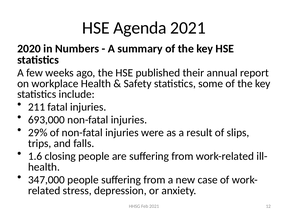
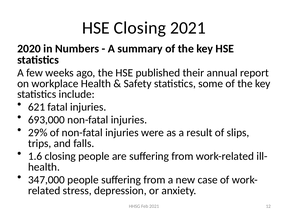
HSE Agenda: Agenda -> Closing
211: 211 -> 621
